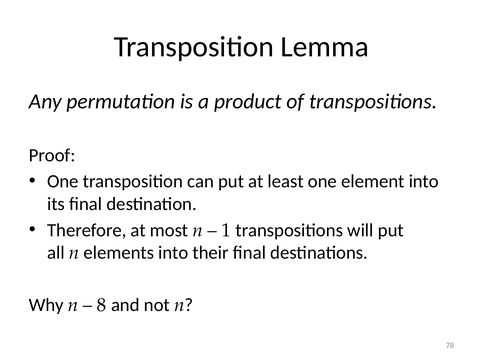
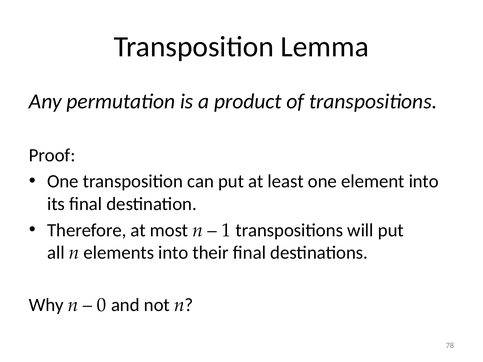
8: 8 -> 0
